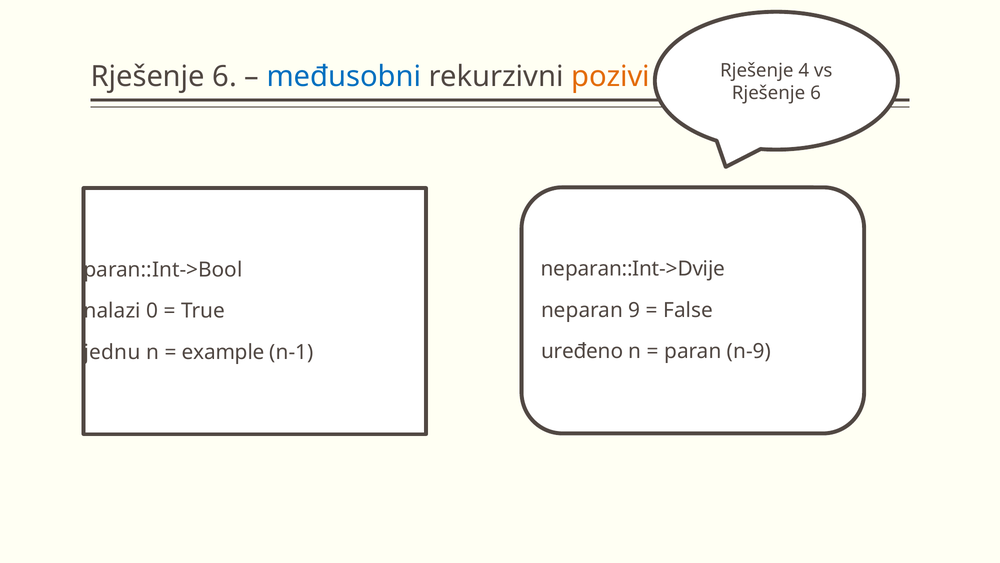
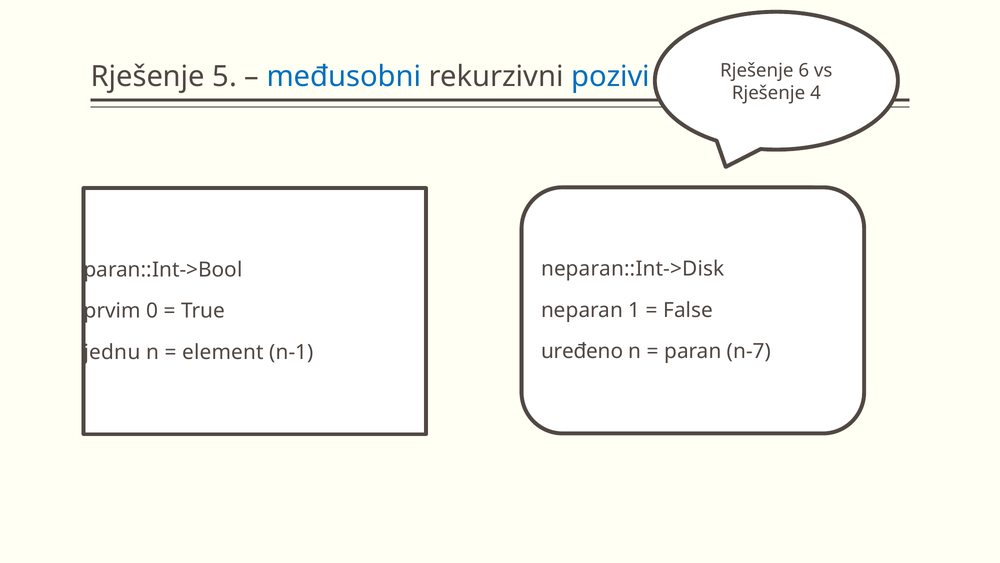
4: 4 -> 6
6 at (225, 77): 6 -> 5
pozivi colour: orange -> blue
6 at (816, 93): 6 -> 4
neparan::Int->Dvije: neparan::Int->Dvije -> neparan::Int->Disk
9: 9 -> 1
nalazi: nalazi -> prvim
n-9: n-9 -> n-7
example: example -> element
